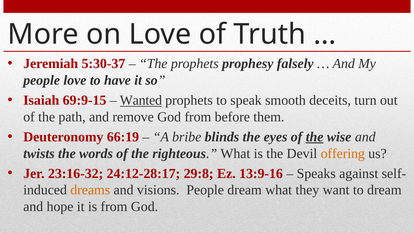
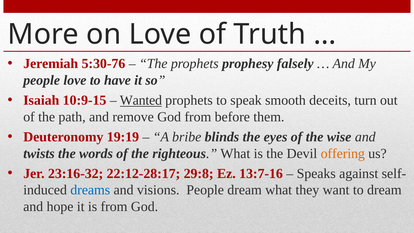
5:30-37: 5:30-37 -> 5:30-76
69:9-15: 69:9-15 -> 10:9-15
66:19: 66:19 -> 19:19
the at (315, 137) underline: present -> none
24:12-28:17: 24:12-28:17 -> 22:12-28:17
13:9-16: 13:9-16 -> 13:7-16
dreams colour: orange -> blue
